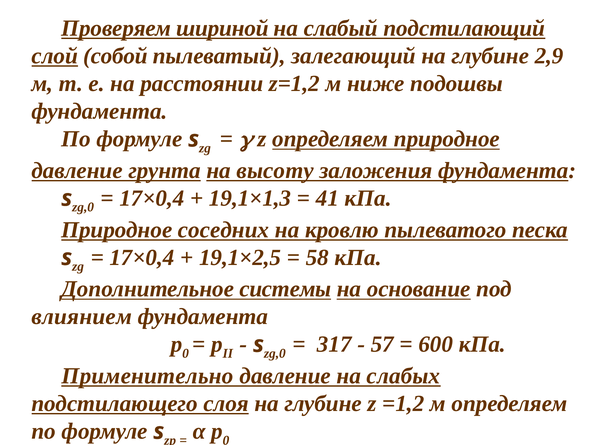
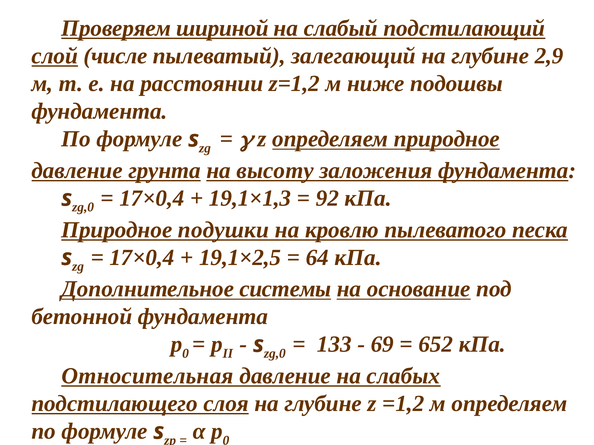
собой: собой -> числе
41: 41 -> 92
соседних: соседних -> подушки
58: 58 -> 64
влиянием: влиянием -> бетонной
317: 317 -> 133
57: 57 -> 69
600: 600 -> 652
Применительно: Применительно -> Относительная
